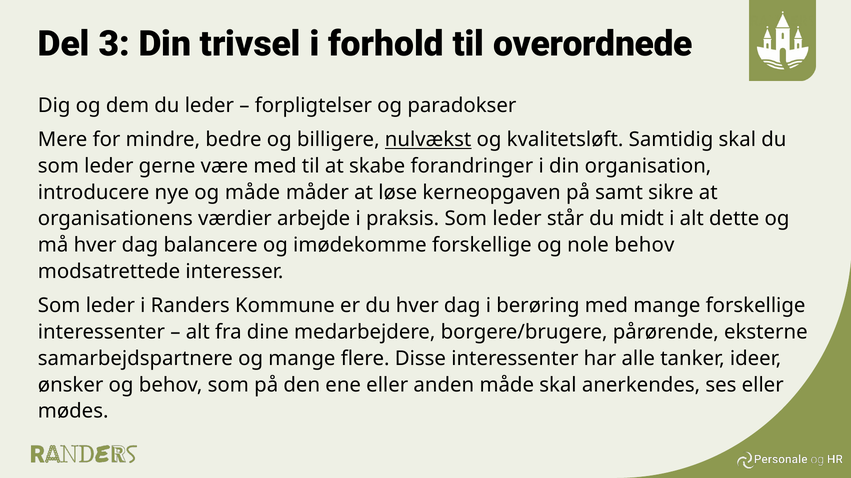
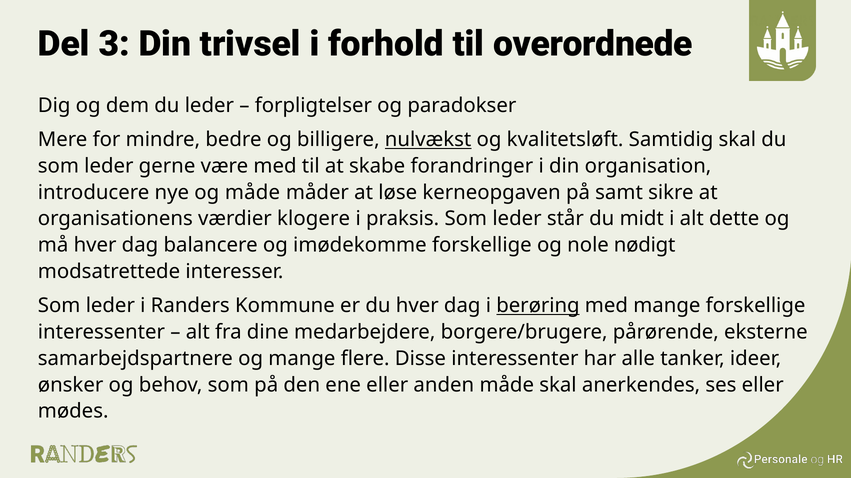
arbejde: arbejde -> klogere
nole behov: behov -> nødigt
berøring underline: none -> present
